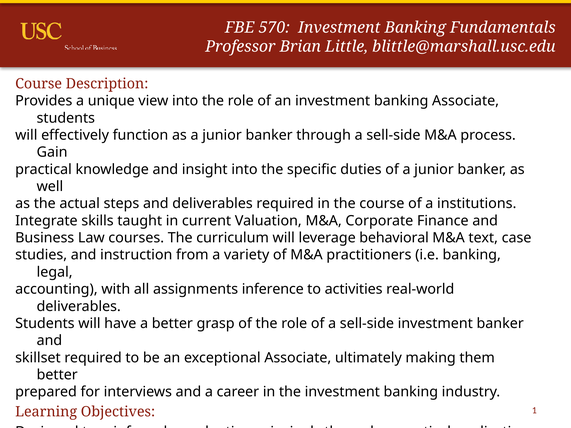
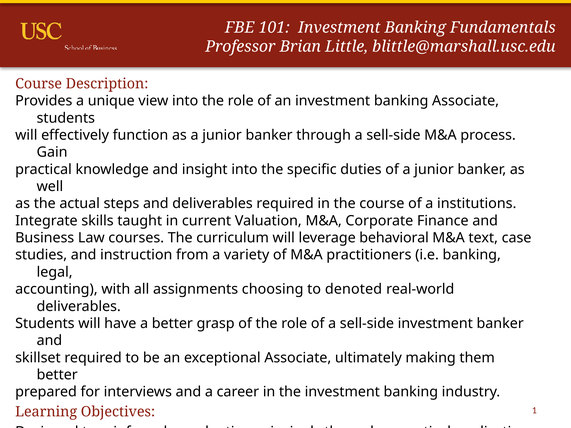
570: 570 -> 101
inference: inference -> choosing
activities: activities -> denoted
